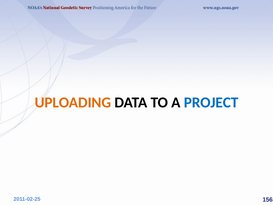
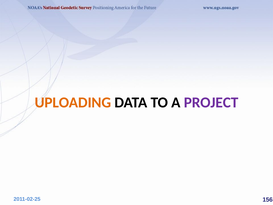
PROJECT colour: blue -> purple
